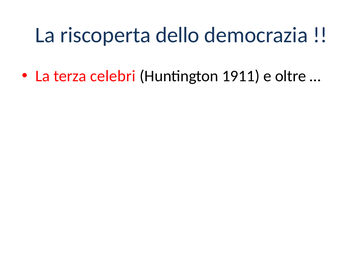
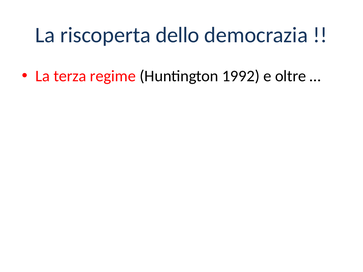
celebri: celebri -> regime
1911: 1911 -> 1992
